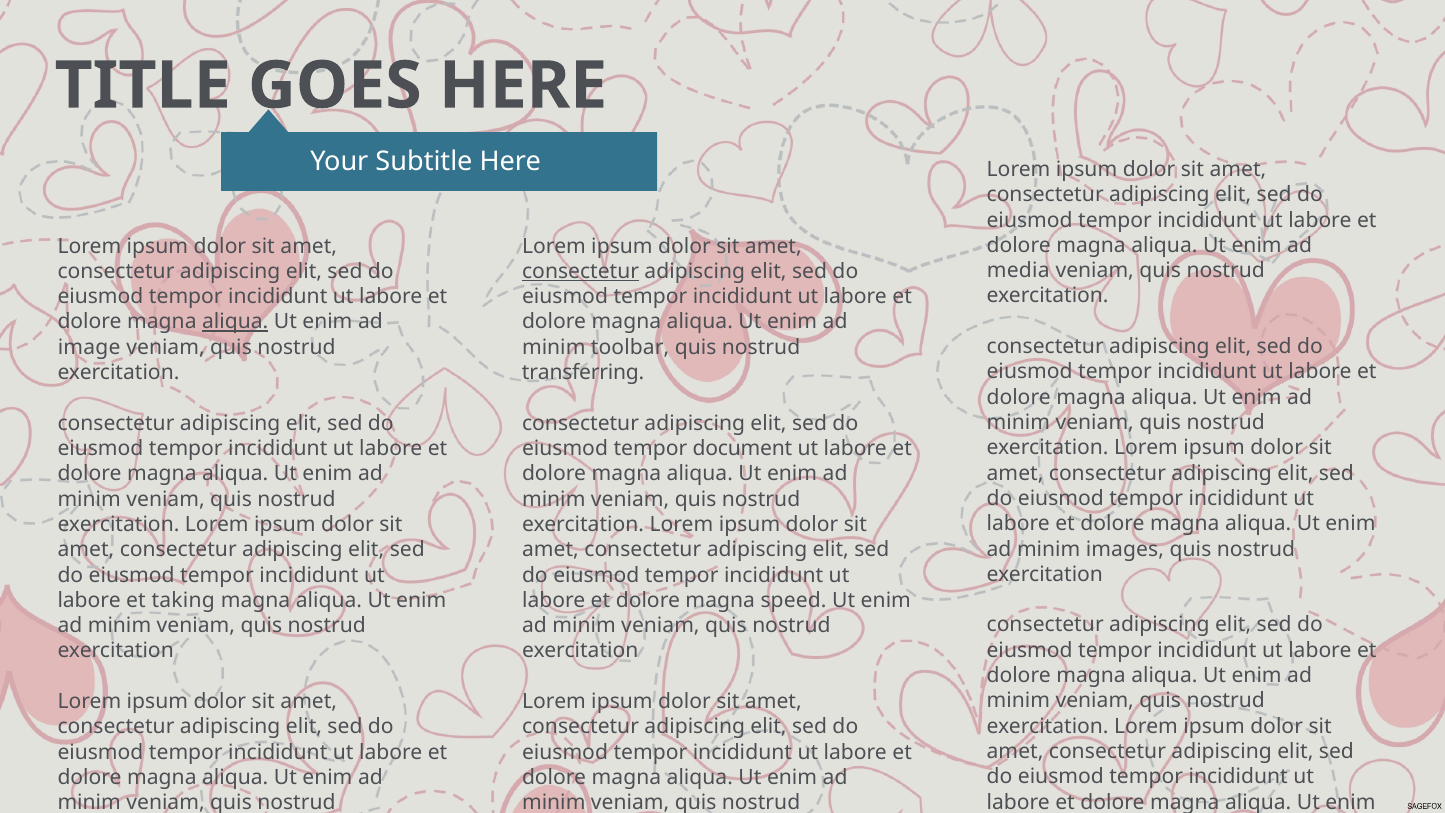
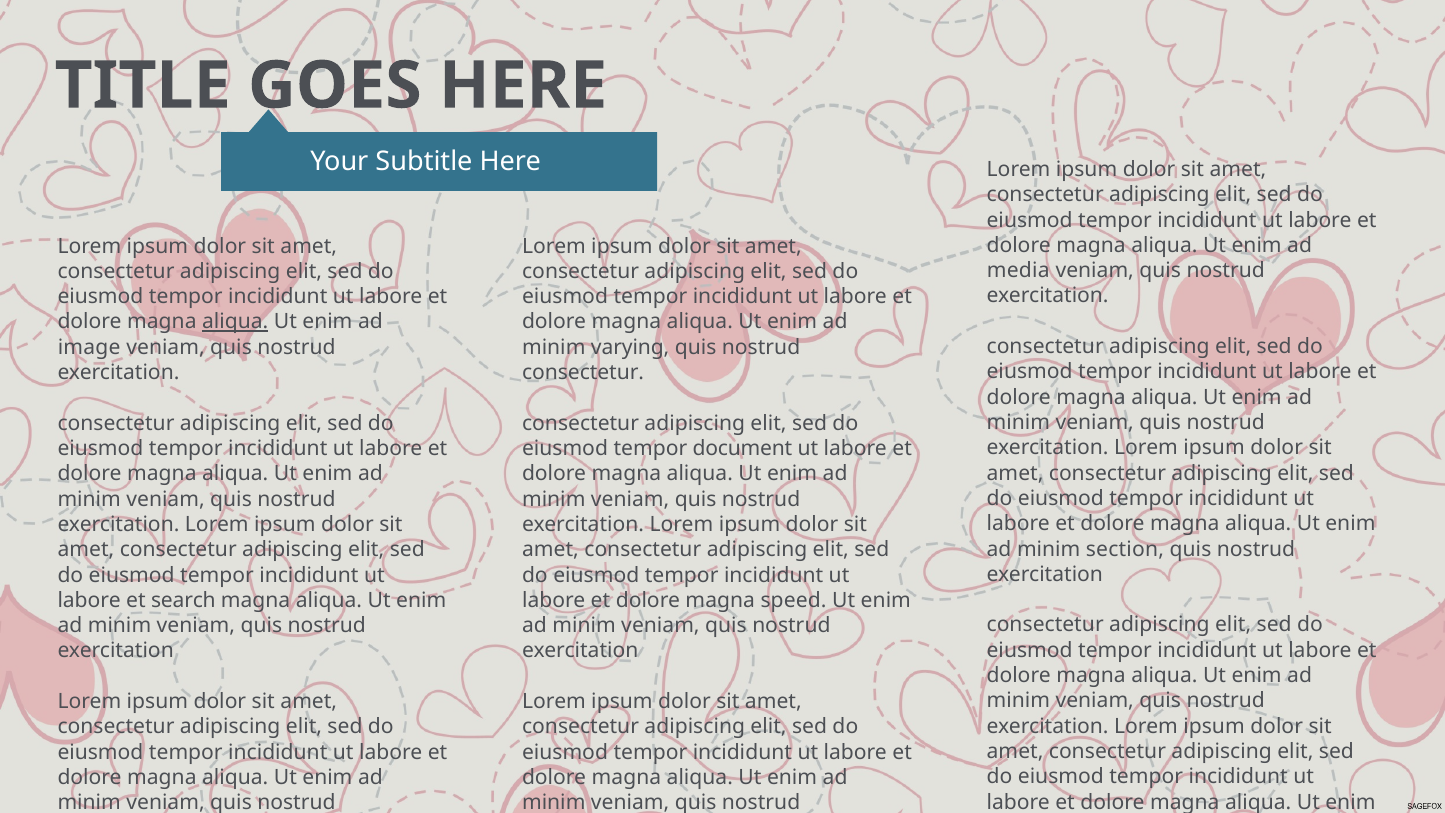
consectetur at (581, 271) underline: present -> none
toolbar: toolbar -> varying
transferring at (583, 373): transferring -> consectetur
images: images -> section
taking: taking -> search
